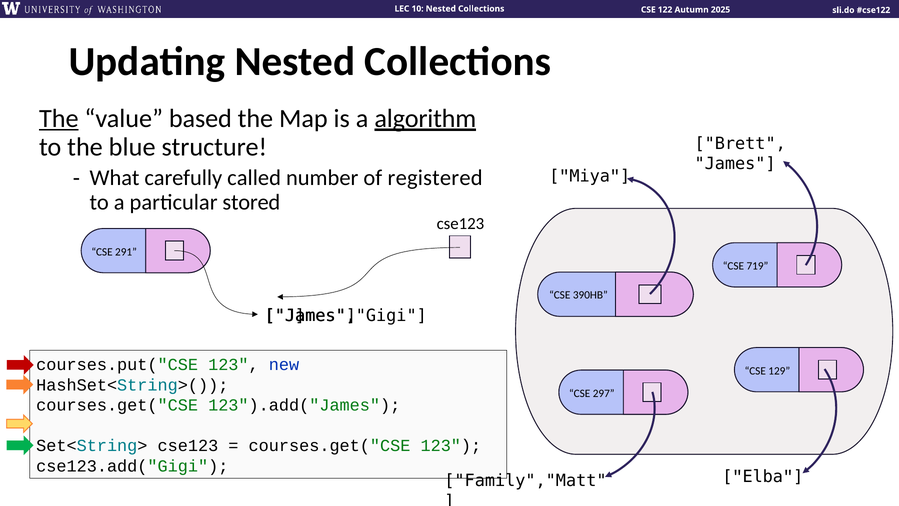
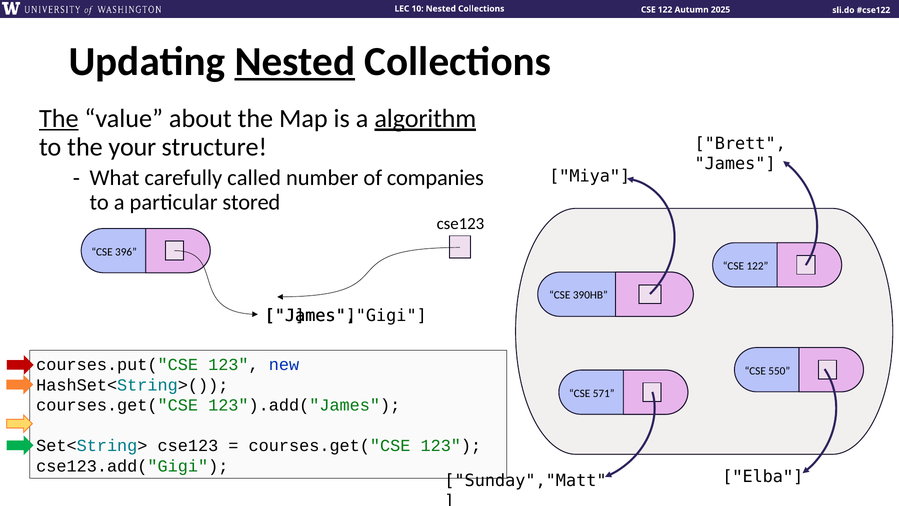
Nested at (295, 62) underline: none -> present
based: based -> about
blue: blue -> your
registered: registered -> companies
291: 291 -> 396
719 at (757, 266): 719 -> 122
129: 129 -> 550
297: 297 -> 571
Family","Matt: Family","Matt -> Sunday","Matt
